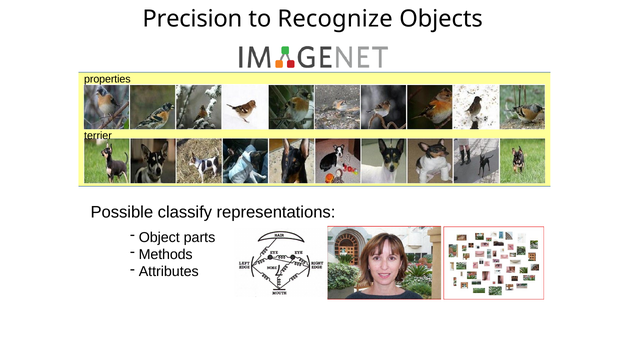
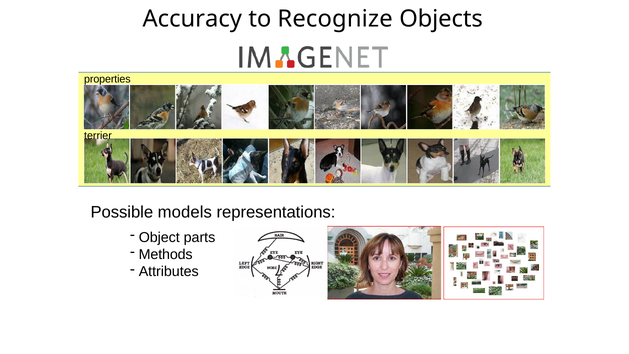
Precision: Precision -> Accuracy
classify: classify -> models
